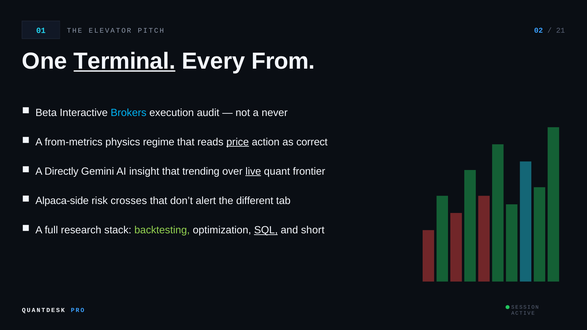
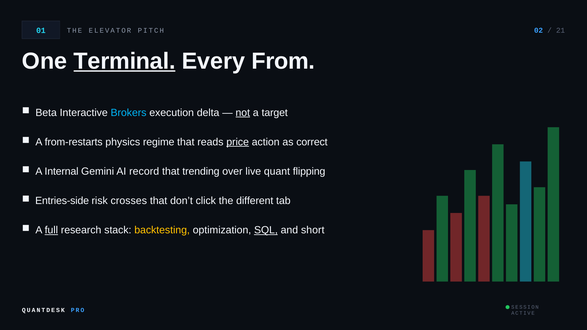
audit: audit -> delta
not underline: none -> present
never: never -> target
from-metrics: from-metrics -> from-restarts
Directly: Directly -> Internal
insight: insight -> record
live underline: present -> none
frontier: frontier -> flipping
Alpaca-side: Alpaca-side -> Entries-side
alert: alert -> click
full underline: none -> present
backtesting colour: light green -> yellow
